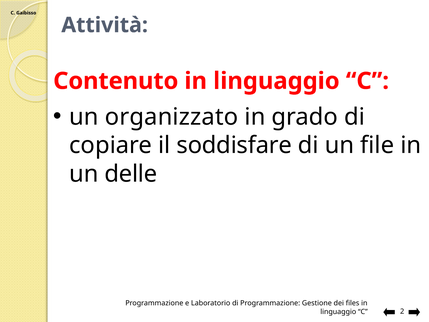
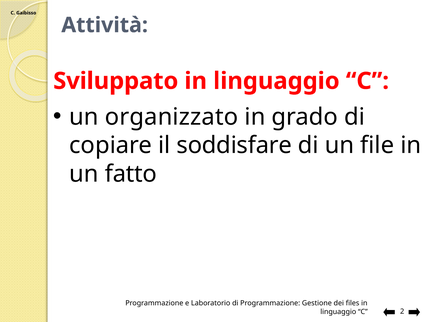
Contenuto: Contenuto -> Sviluppato
delle: delle -> fatto
